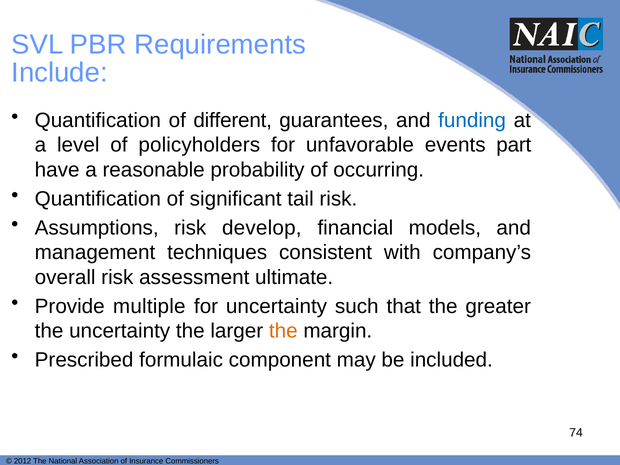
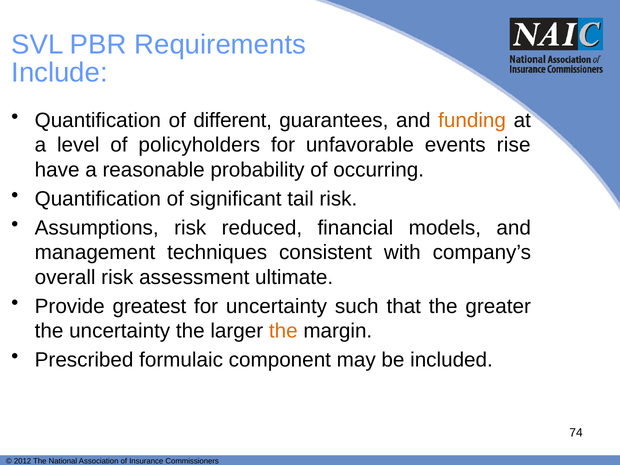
funding colour: blue -> orange
part: part -> rise
develop: develop -> reduced
multiple: multiple -> greatest
